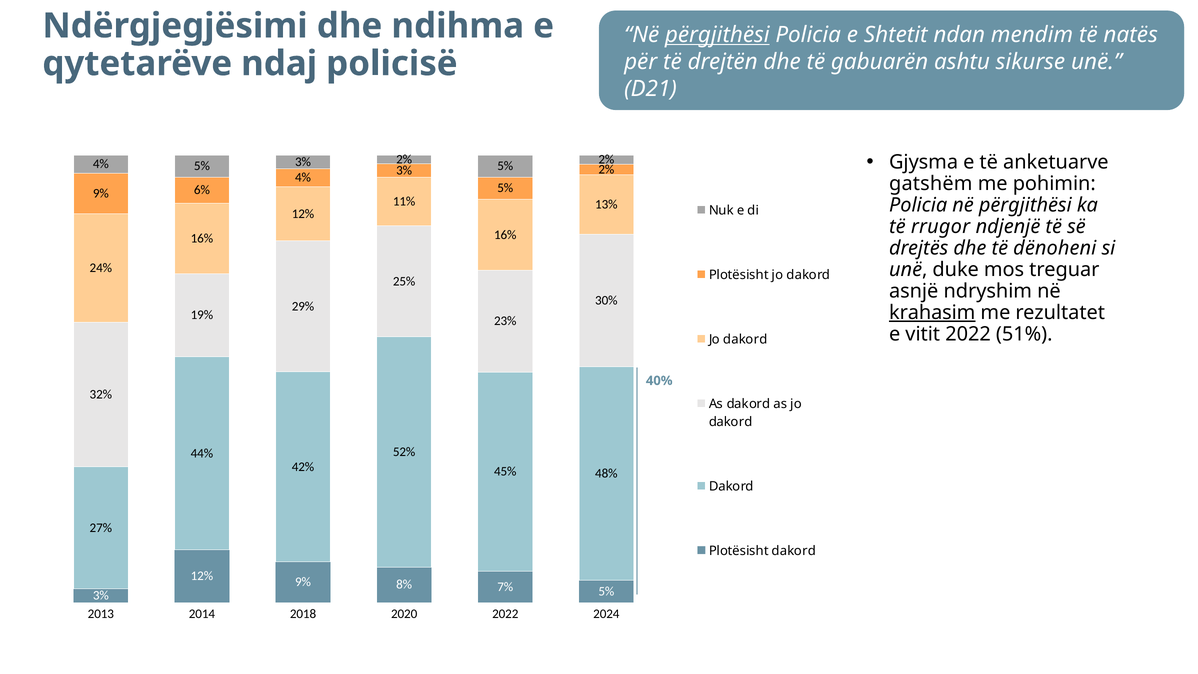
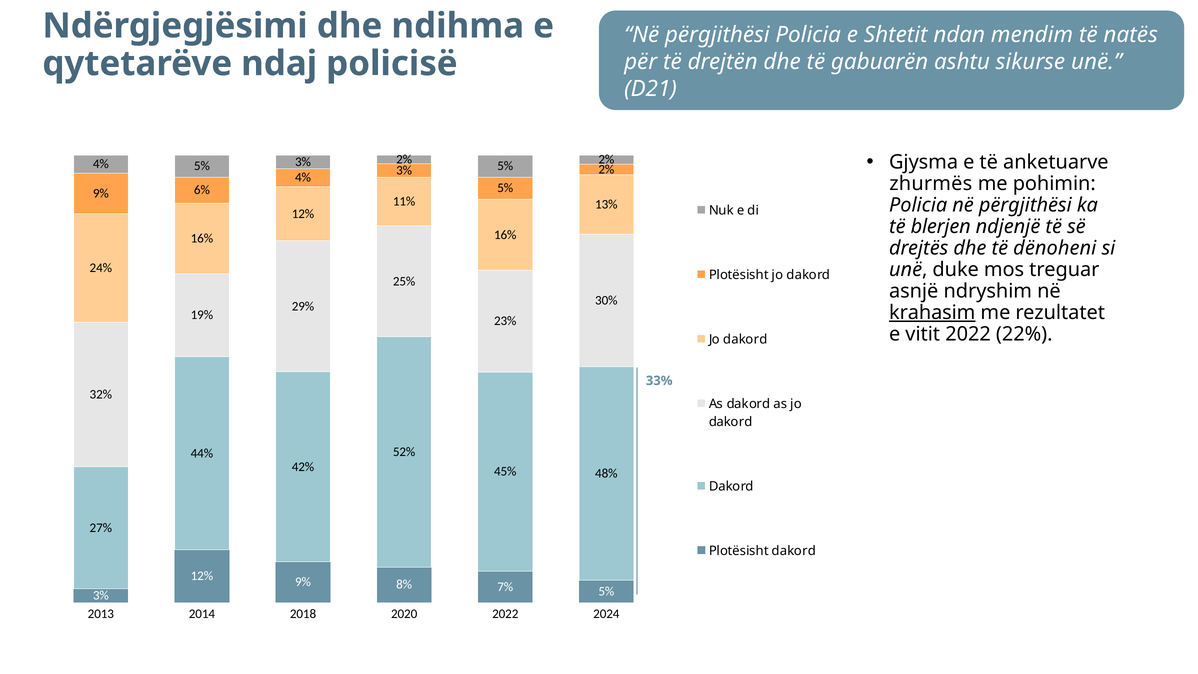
përgjithësi at (717, 35) underline: present -> none
gatshëm: gatshëm -> zhurmës
rrugor: rrugor -> blerjen
51%: 51% -> 22%
40%: 40% -> 33%
